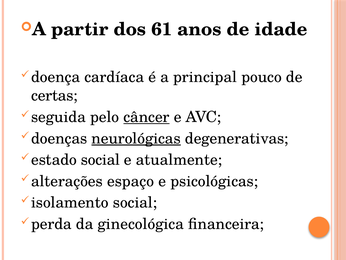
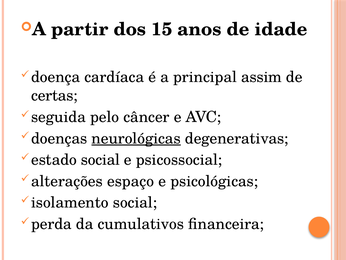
61: 61 -> 15
pouco: pouco -> assim
câncer underline: present -> none
atualmente: atualmente -> psicossocial
ginecológica: ginecológica -> cumulativos
